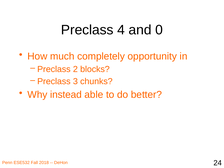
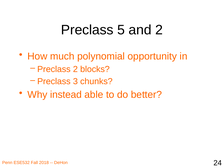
4: 4 -> 5
and 0: 0 -> 2
completely: completely -> polynomial
